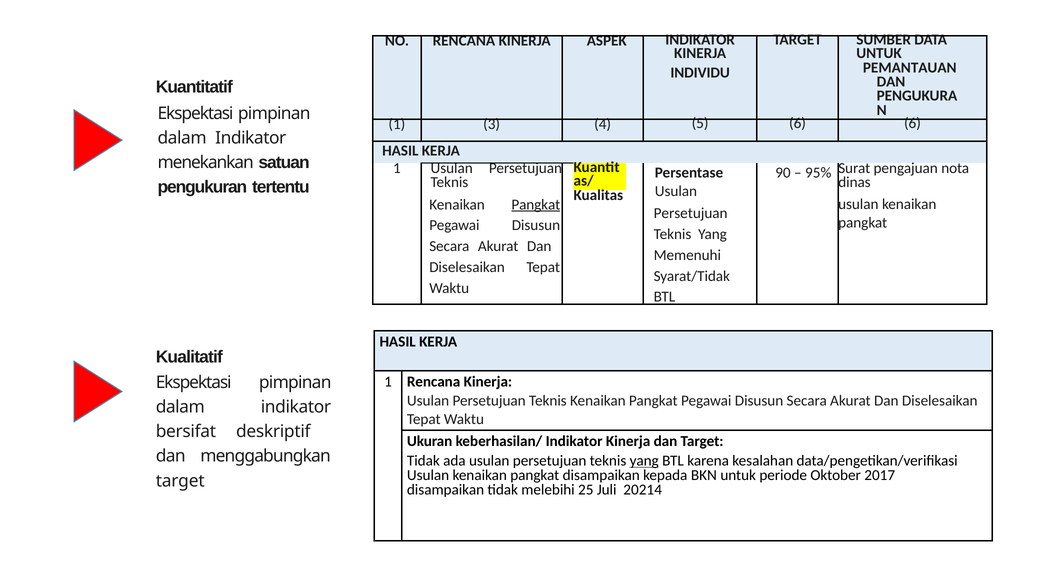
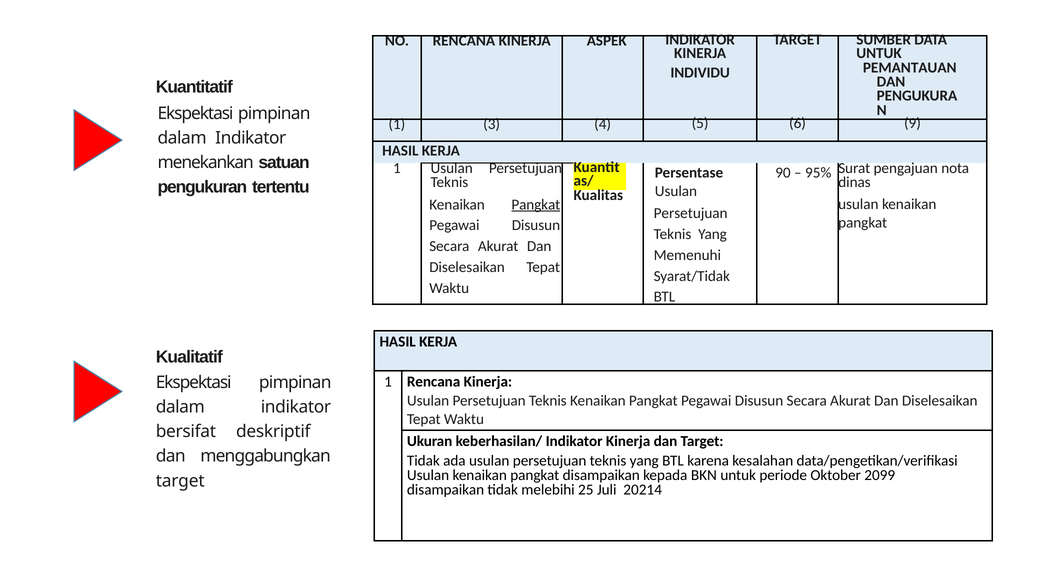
6 6: 6 -> 9
yang at (644, 460) underline: present -> none
2017: 2017 -> 2099
